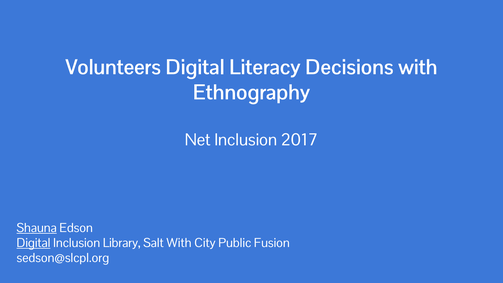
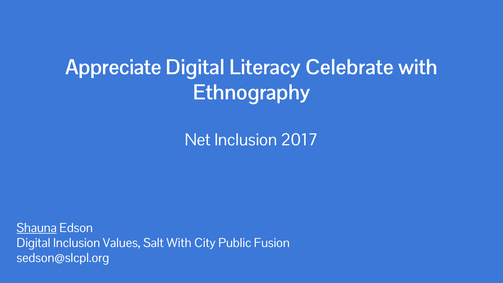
Volunteers: Volunteers -> Appreciate
Decisions: Decisions -> Celebrate
Digital at (34, 243) underline: present -> none
Library: Library -> Values
